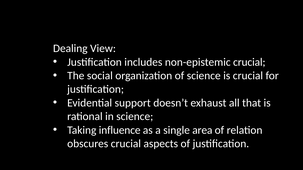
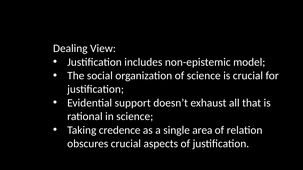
non-epistemic crucial: crucial -> model
influence: influence -> credence
